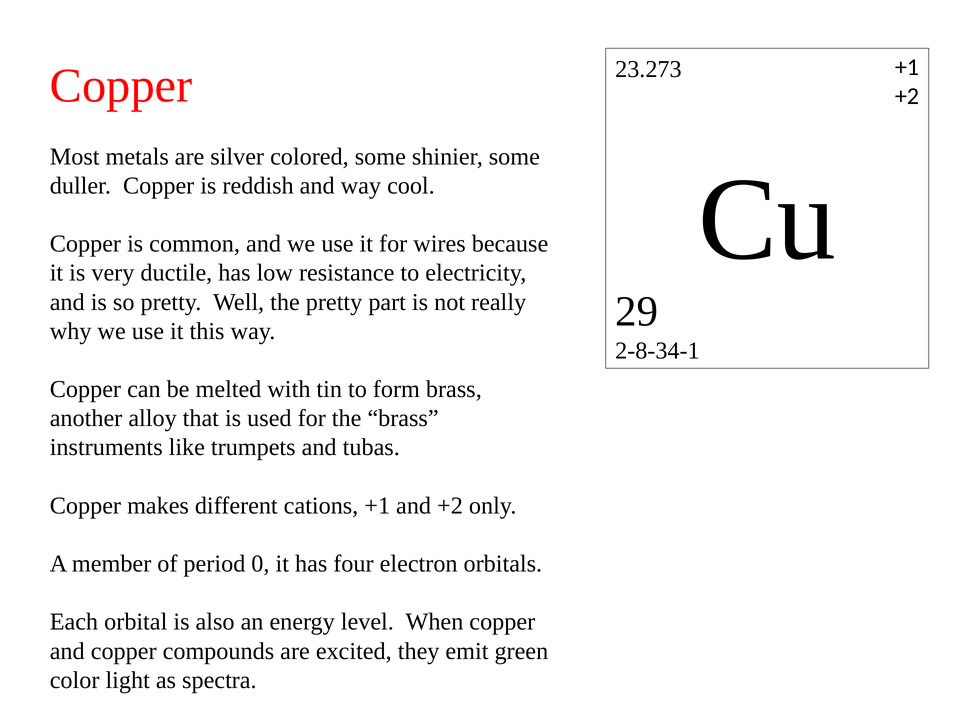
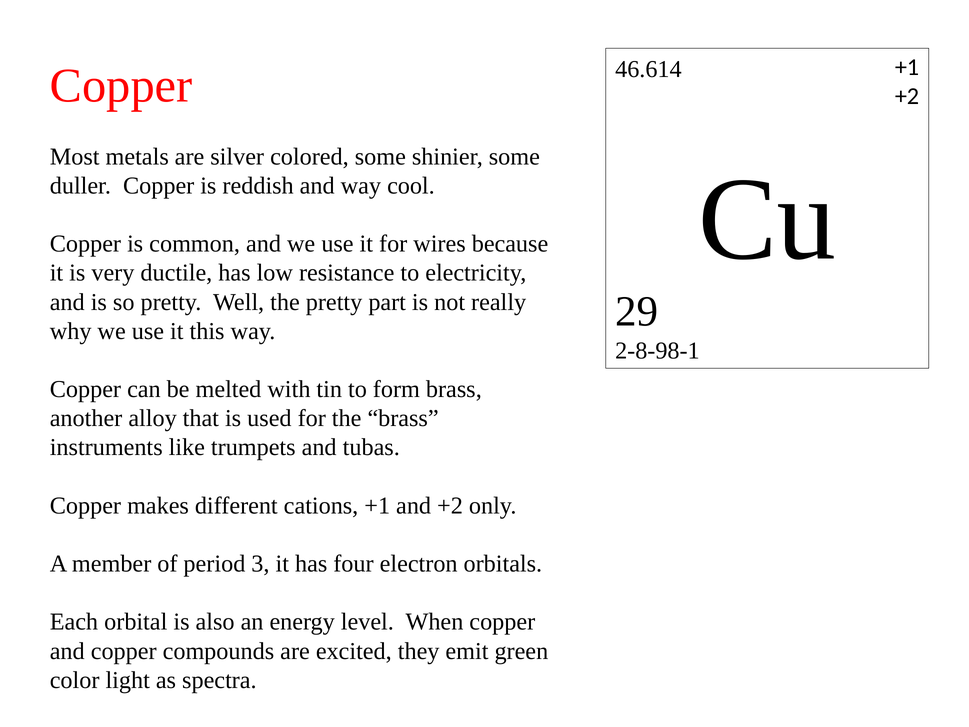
23.273: 23.273 -> 46.614
2-8-34-1: 2-8-34-1 -> 2-8-98-1
0: 0 -> 3
